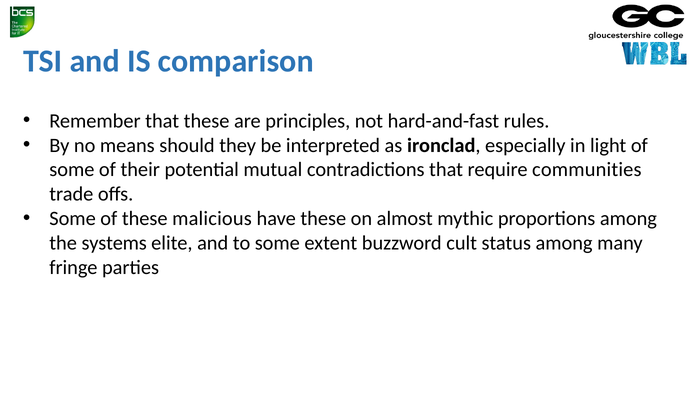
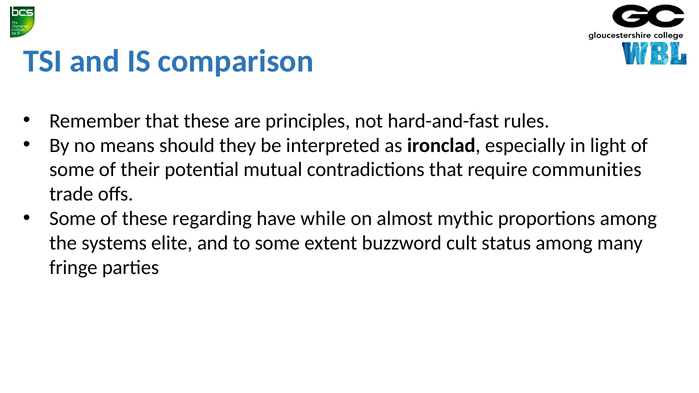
malicious: malicious -> regarding
have these: these -> while
